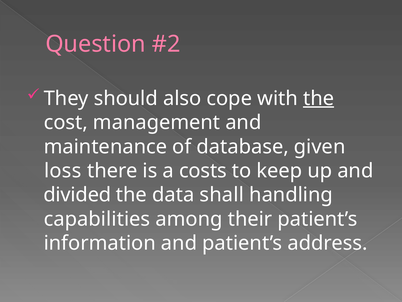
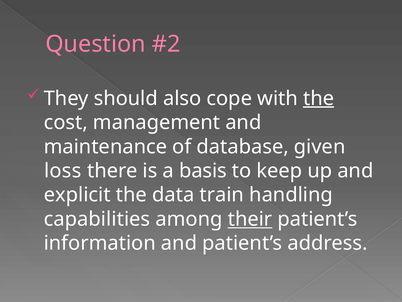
costs: costs -> basis
divided: divided -> explicit
shall: shall -> train
their underline: none -> present
